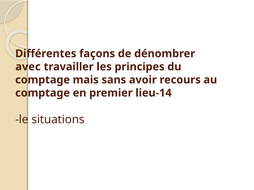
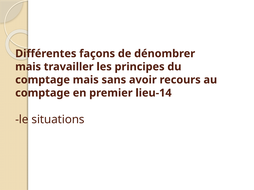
avec at (28, 67): avec -> mais
